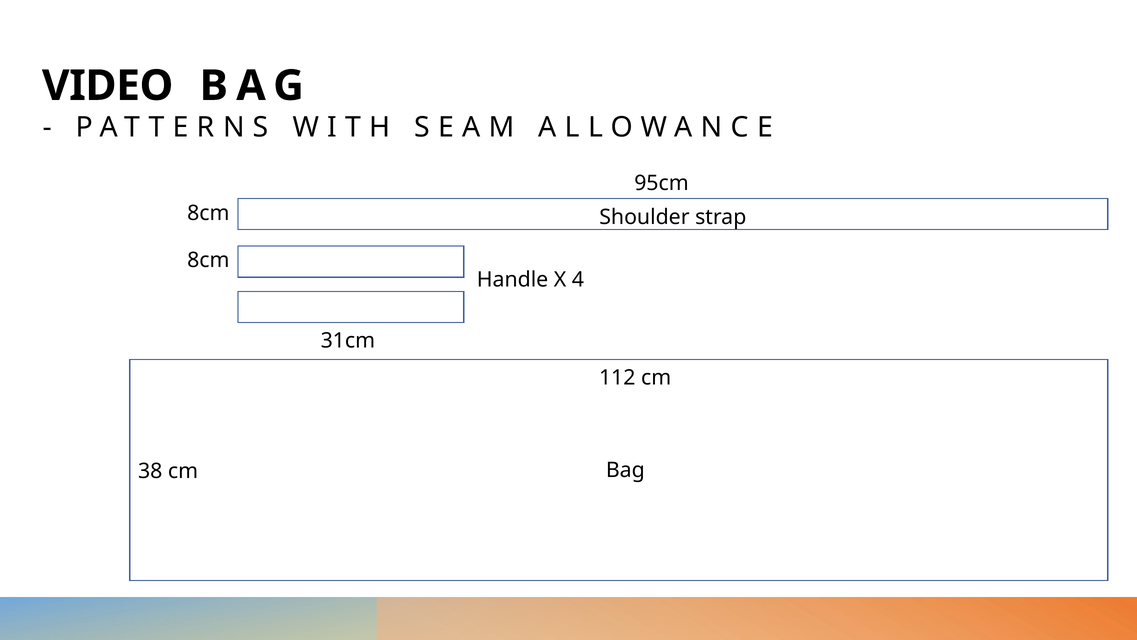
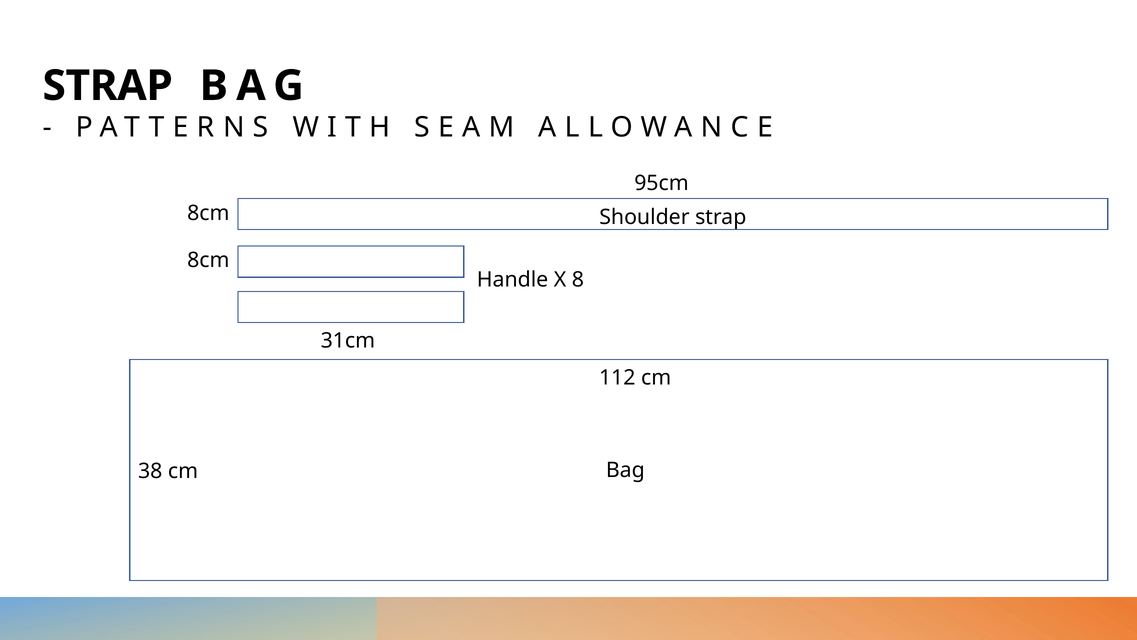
VIDEO at (108, 86): VIDEO -> STRAP
4: 4 -> 8
